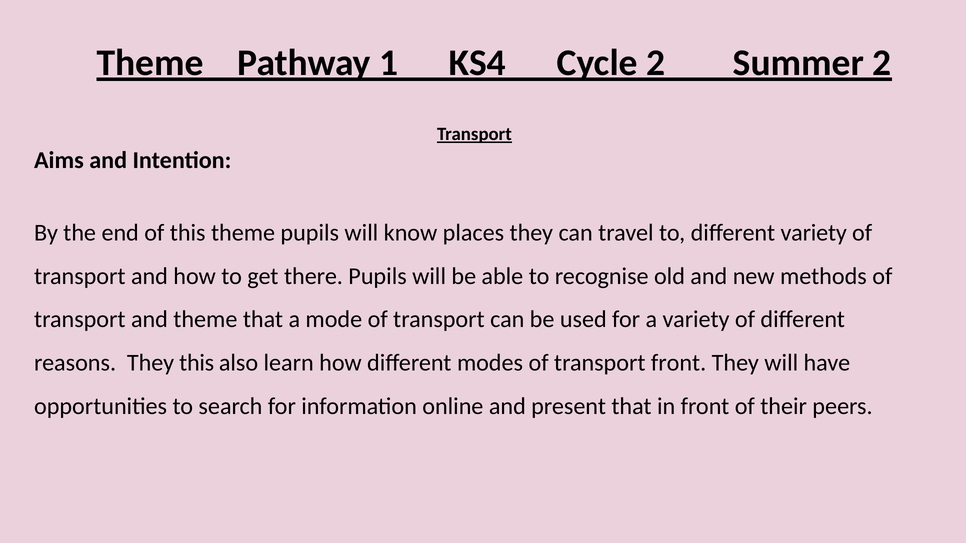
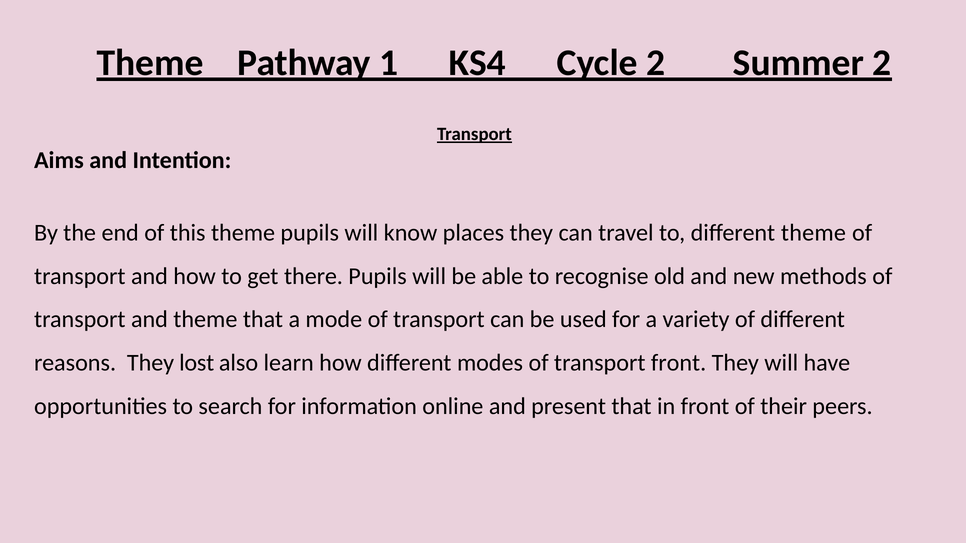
different variety: variety -> theme
They this: this -> lost
